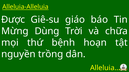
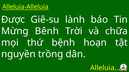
giáo: giáo -> lành
Dùng: Dùng -> Bênh
